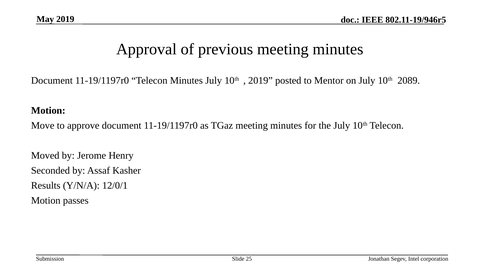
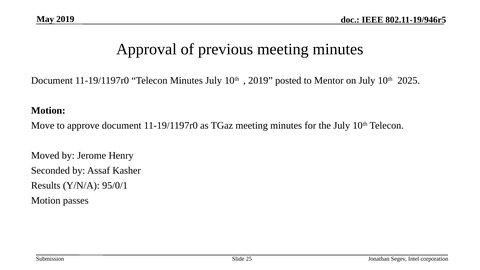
2089: 2089 -> 2025
12/0/1: 12/0/1 -> 95/0/1
